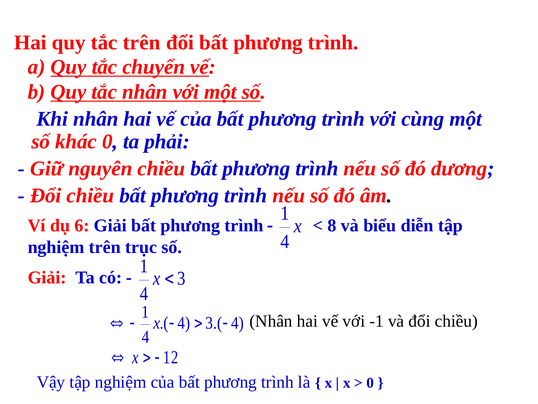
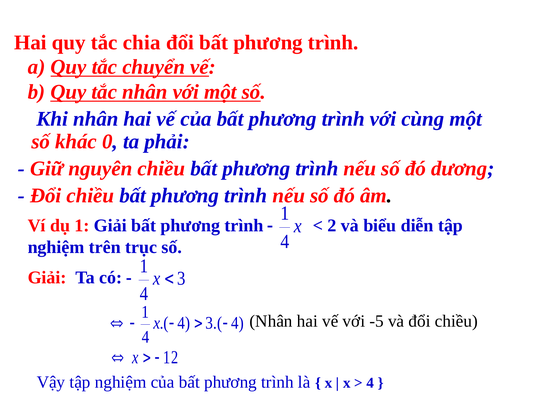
tắc trên: trên -> chia
dụ 6: 6 -> 1
8: 8 -> 2
-1: -1 -> -5
0 at (370, 383): 0 -> 4
